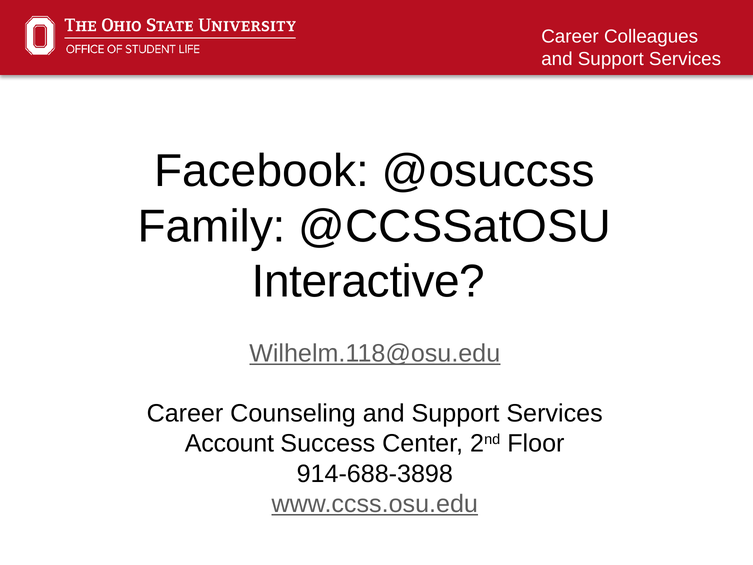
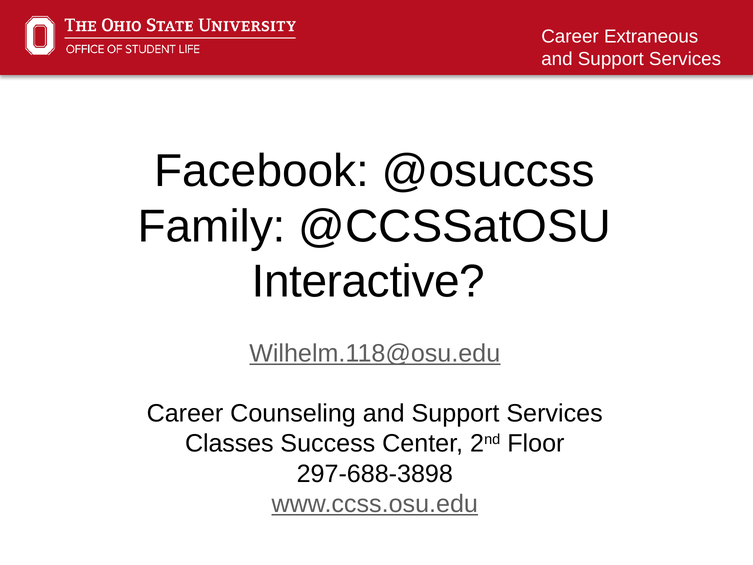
Colleagues: Colleagues -> Extraneous
Account: Account -> Classes
914-688-3898: 914-688-3898 -> 297-688-3898
